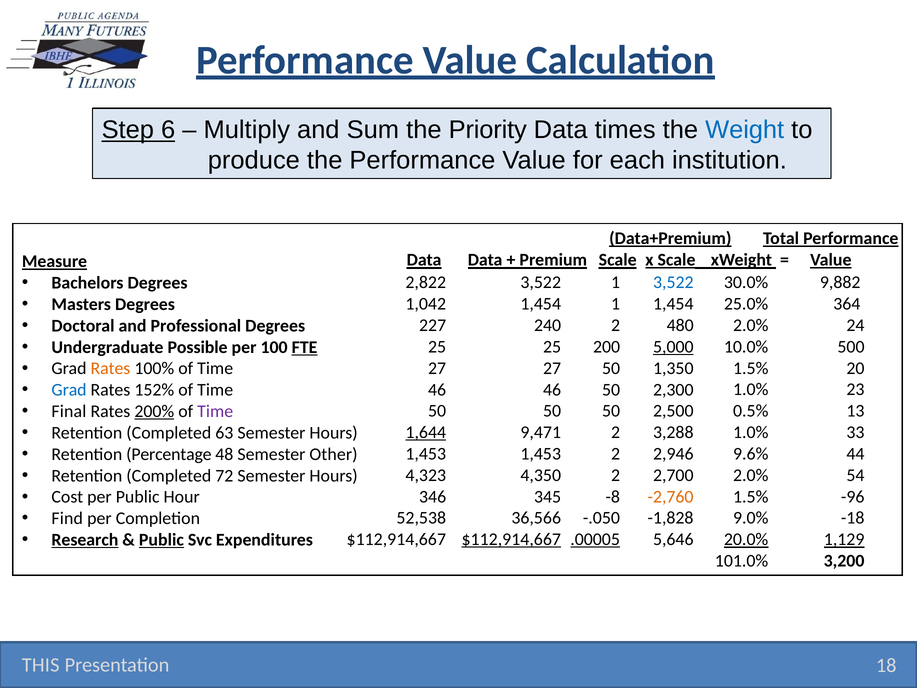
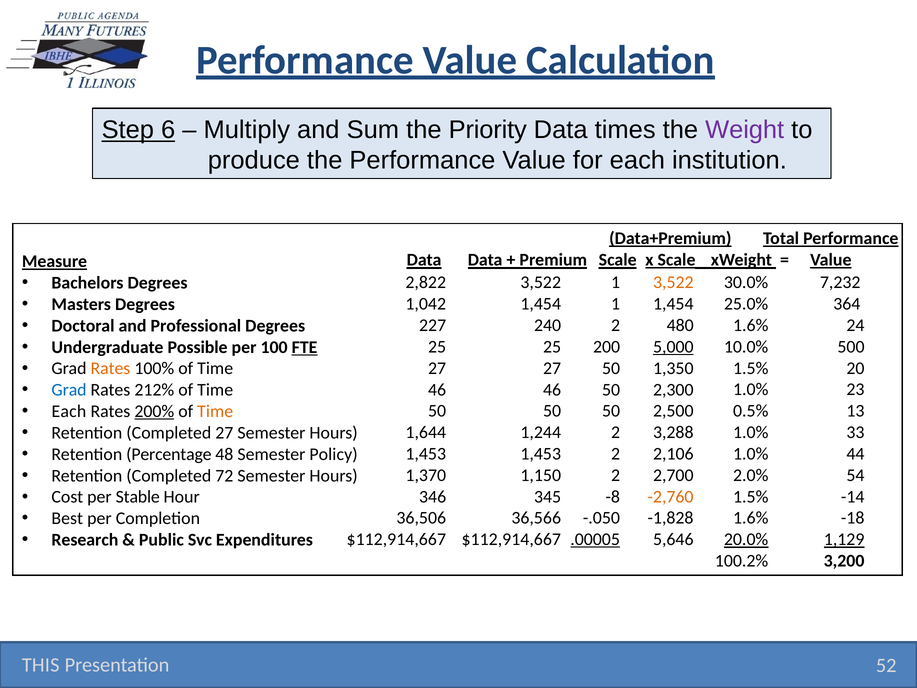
Weight colour: blue -> purple
3,522 at (673, 282) colour: blue -> orange
9,882: 9,882 -> 7,232
2.0% at (751, 325): 2.0% -> 1.6%
152%: 152% -> 212%
Final at (69, 411): Final -> Each
Time at (215, 411) colour: purple -> orange
Completed 63: 63 -> 27
1,644 underline: present -> none
9,471: 9,471 -> 1,244
Other: Other -> Policy
2,946: 2,946 -> 2,106
9.6% at (751, 454): 9.6% -> 1.0%
4,323: 4,323 -> 1,370
4,350: 4,350 -> 1,150
per Public: Public -> Stable
-96: -96 -> -14
Find: Find -> Best
52,538: 52,538 -> 36,506
9.0% at (751, 518): 9.0% -> 1.6%
Research underline: present -> none
Public at (161, 540) underline: present -> none
$112,914,667 at (511, 539) underline: present -> none
101.0%: 101.0% -> 100.2%
18: 18 -> 52
